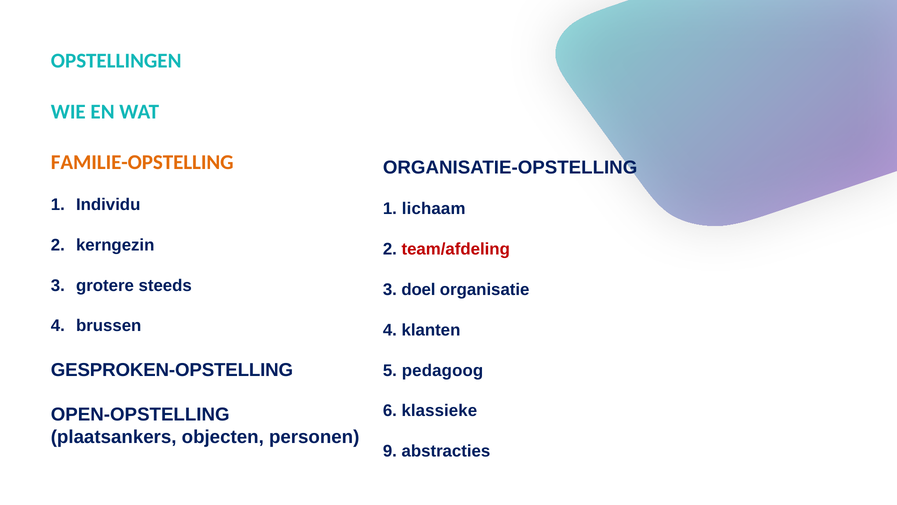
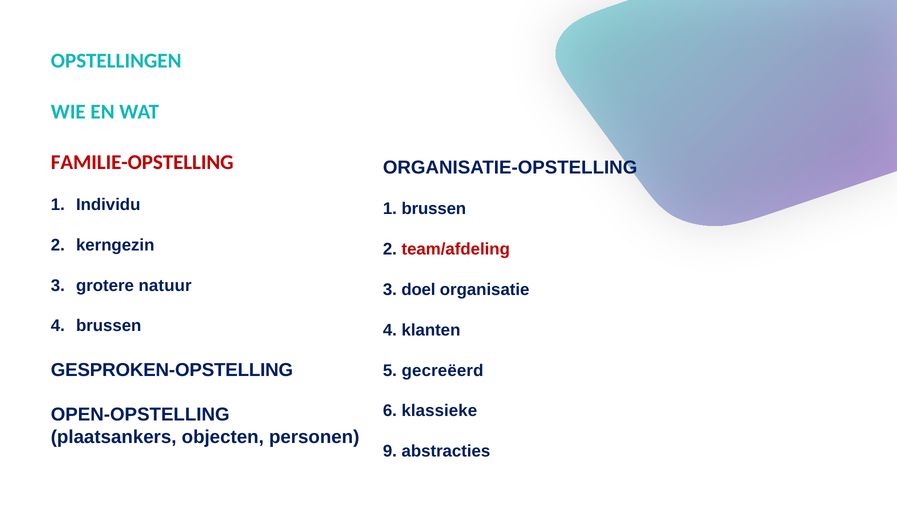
FAMILIE-OPSTELLING colour: orange -> red
1 lichaam: lichaam -> brussen
steeds: steeds -> natuur
pedagoog: pedagoog -> gecreëerd
